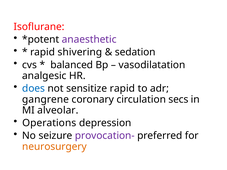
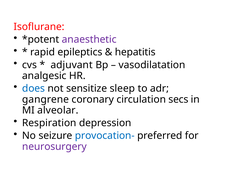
shivering: shivering -> epileptics
sedation: sedation -> hepatitis
balanced: balanced -> adjuvant
sensitize rapid: rapid -> sleep
Operations: Operations -> Respiration
provocation- colour: purple -> blue
neurosurgery colour: orange -> purple
